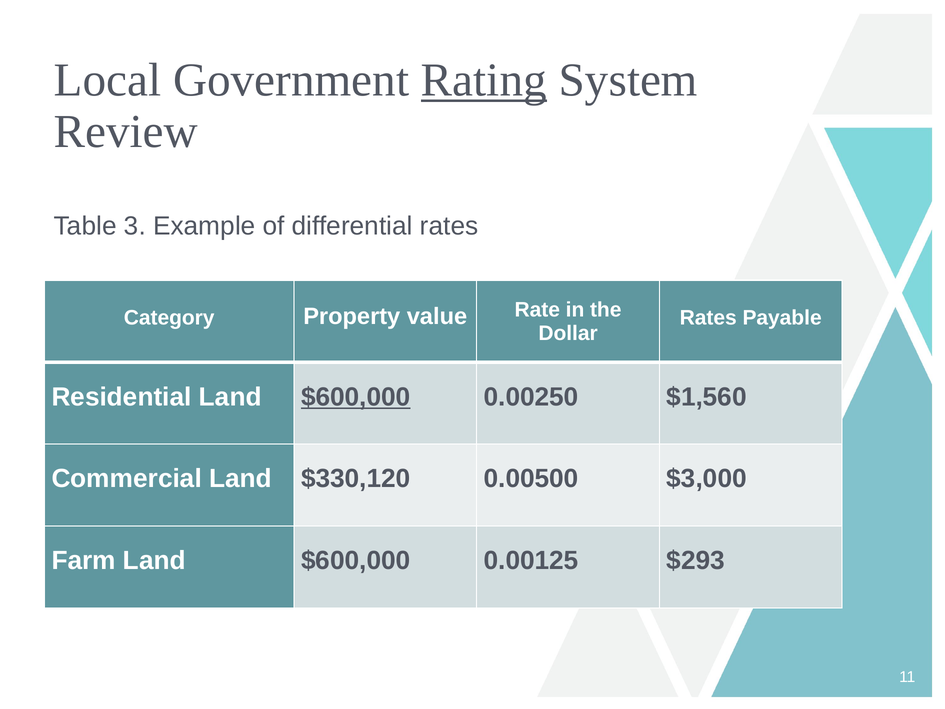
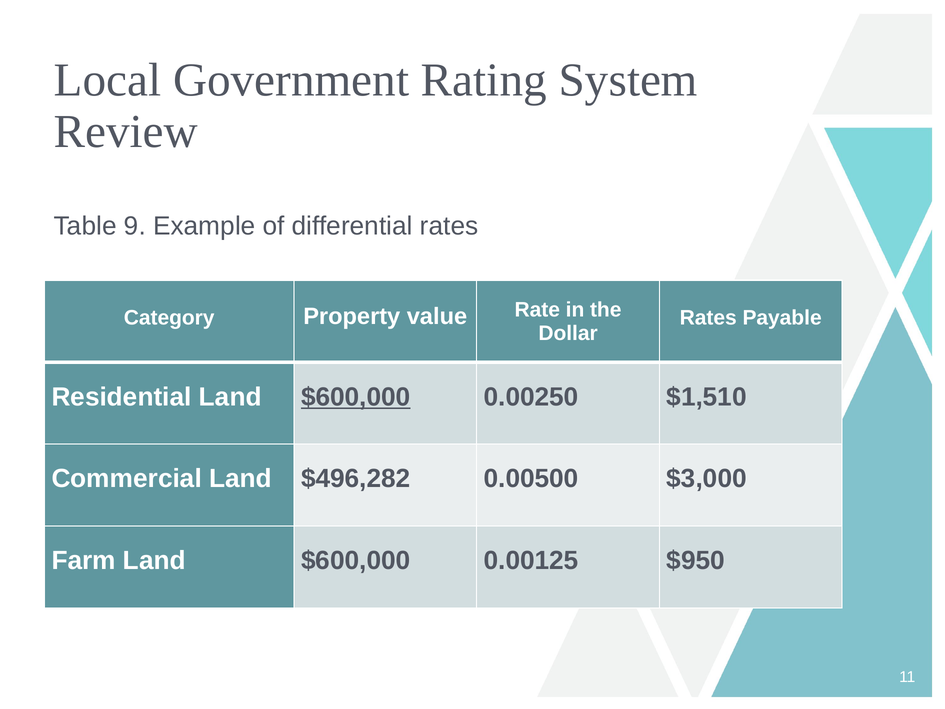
Rating underline: present -> none
3: 3 -> 9
$1,560: $1,560 -> $1,510
$330,120: $330,120 -> $496,282
$293: $293 -> $950
